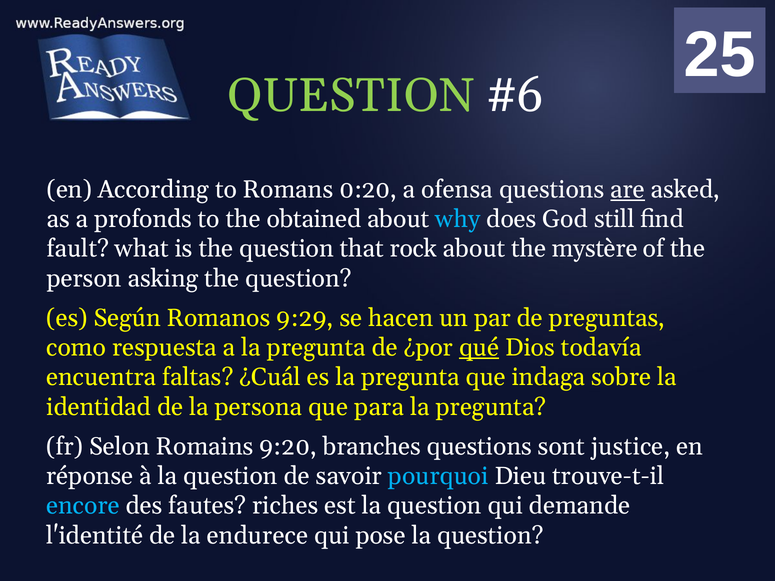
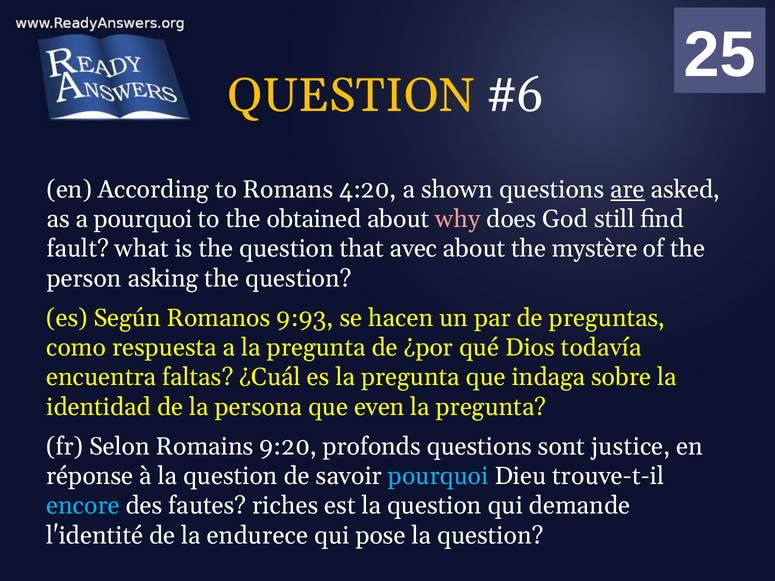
QUESTION at (351, 96) colour: light green -> yellow
0:20: 0:20 -> 4:20
ofensa: ofensa -> shown
a profonds: profonds -> pourquoi
why colour: light blue -> pink
rock: rock -> avec
9:29: 9:29 -> 9:93
qué underline: present -> none
para: para -> even
branches: branches -> profonds
